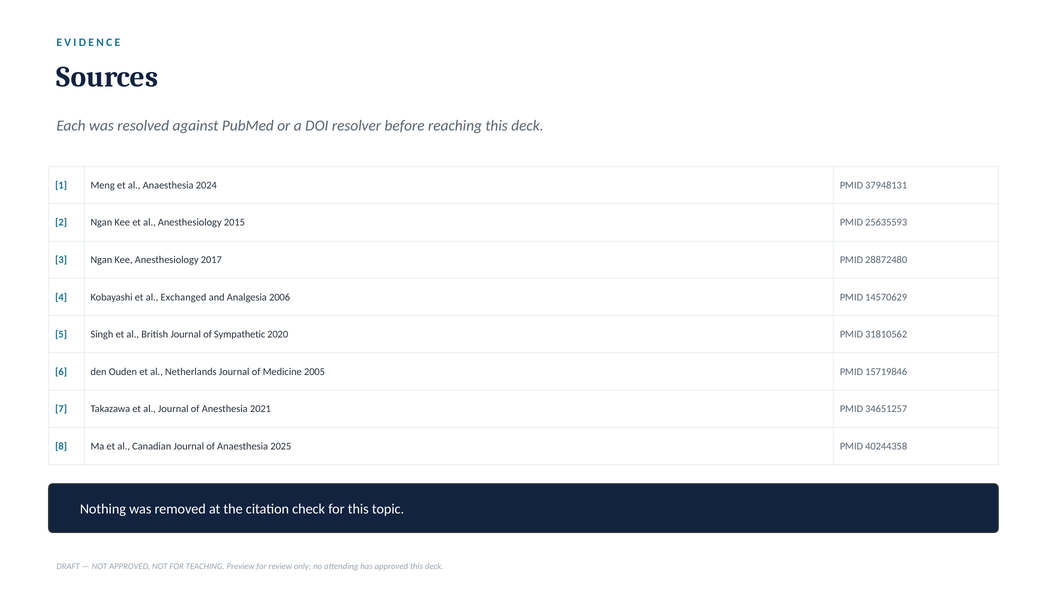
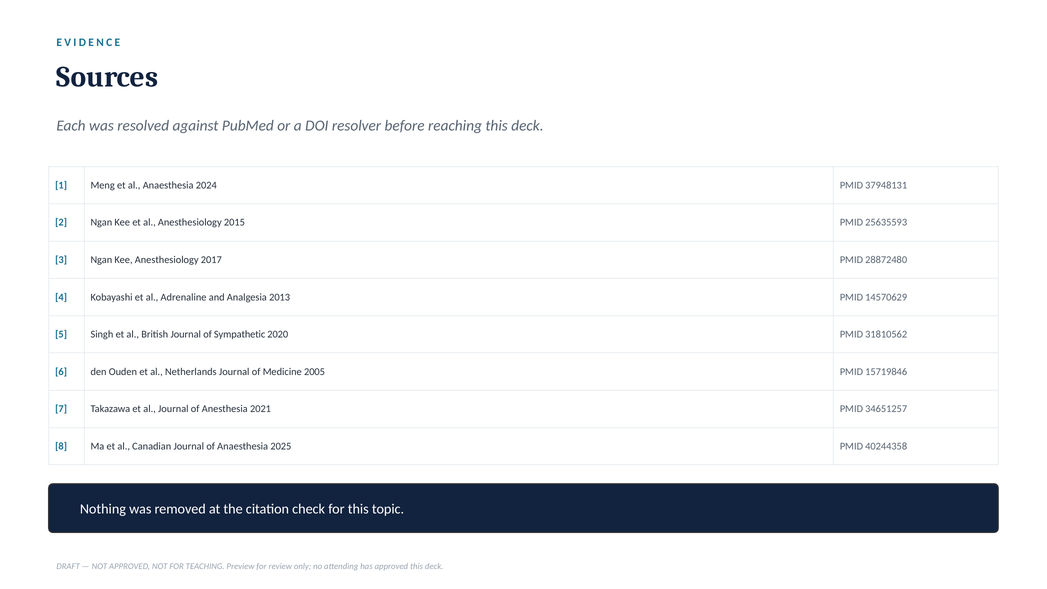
Exchanged: Exchanged -> Adrenaline
2006: 2006 -> 2013
